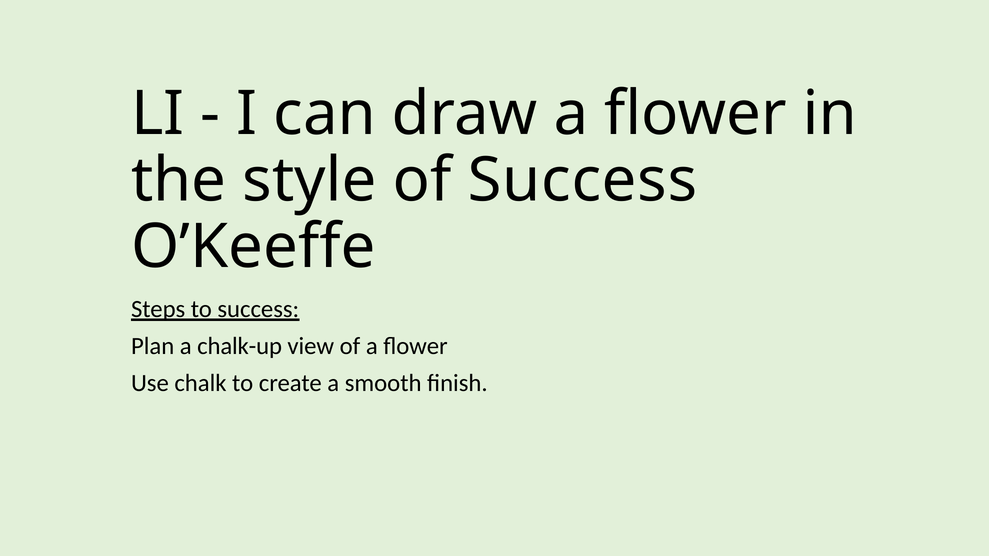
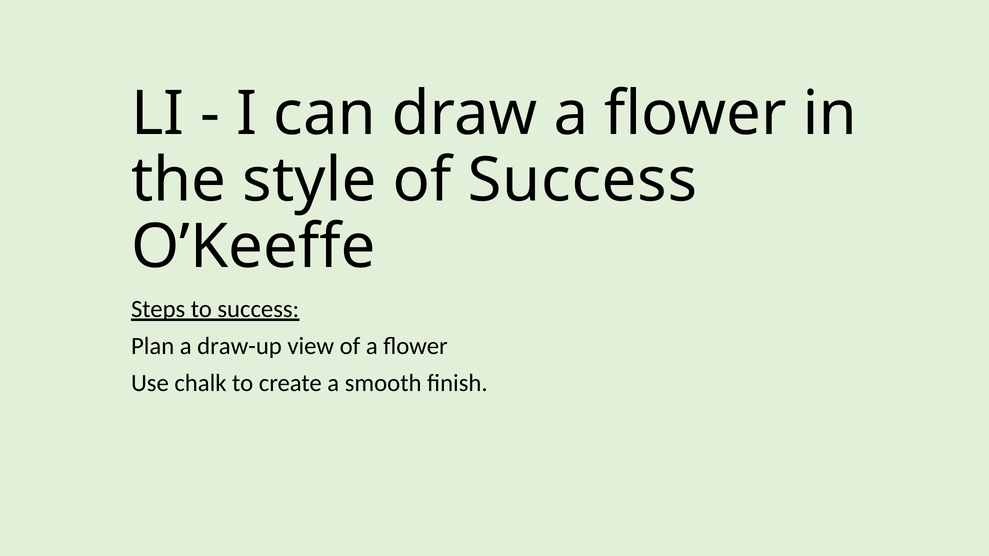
chalk-up: chalk-up -> draw-up
